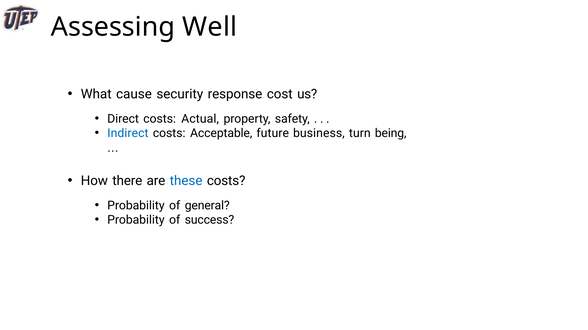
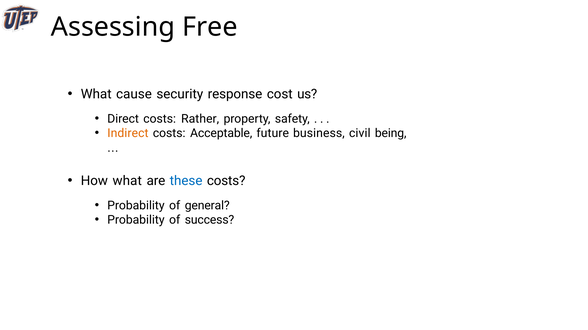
Well: Well -> Free
Actual: Actual -> Rather
Indirect colour: blue -> orange
turn: turn -> civil
How there: there -> what
